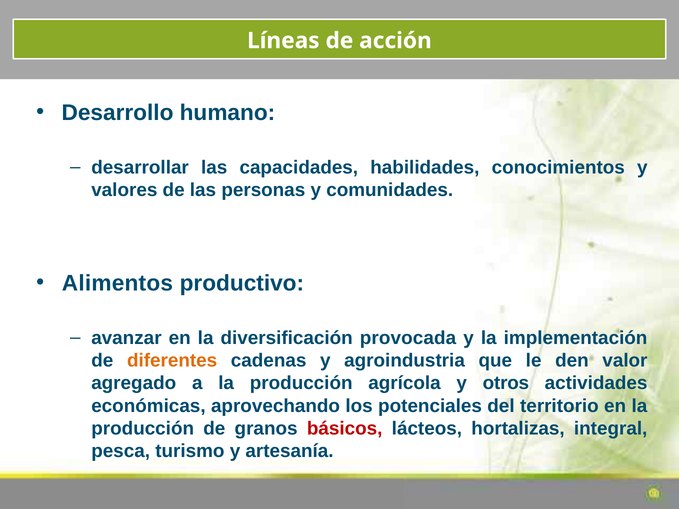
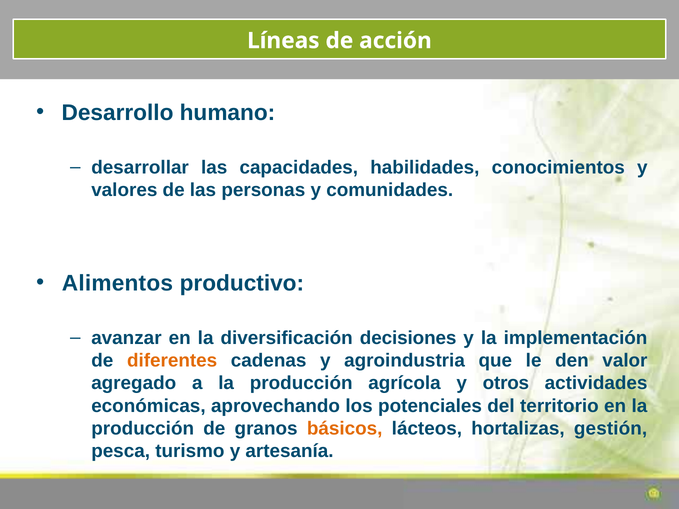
provocada: provocada -> decisiones
básicos colour: red -> orange
integral: integral -> gestión
